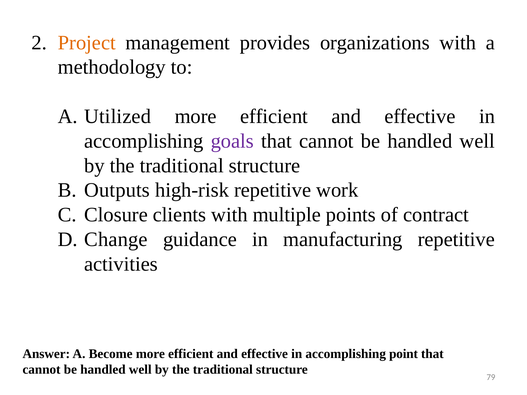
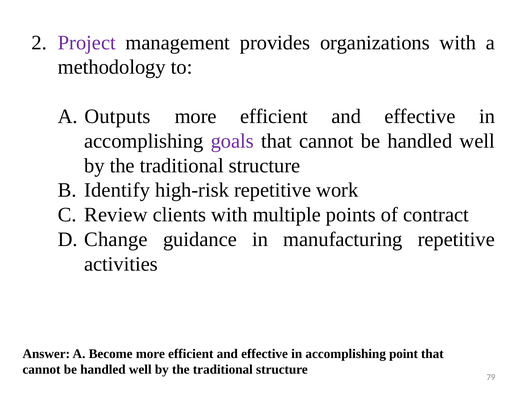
Project colour: orange -> purple
Utilized: Utilized -> Outputs
Outputs: Outputs -> Identify
Closure: Closure -> Review
